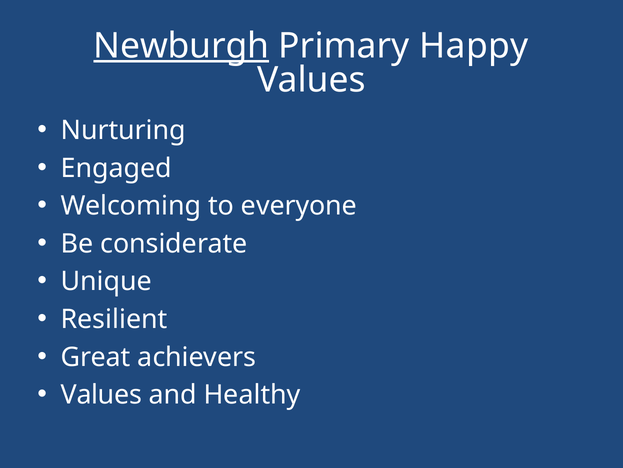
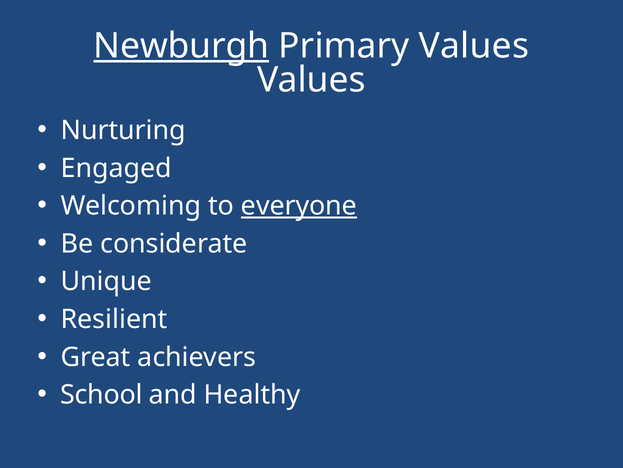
Primary Happy: Happy -> Values
everyone underline: none -> present
Values at (101, 394): Values -> School
